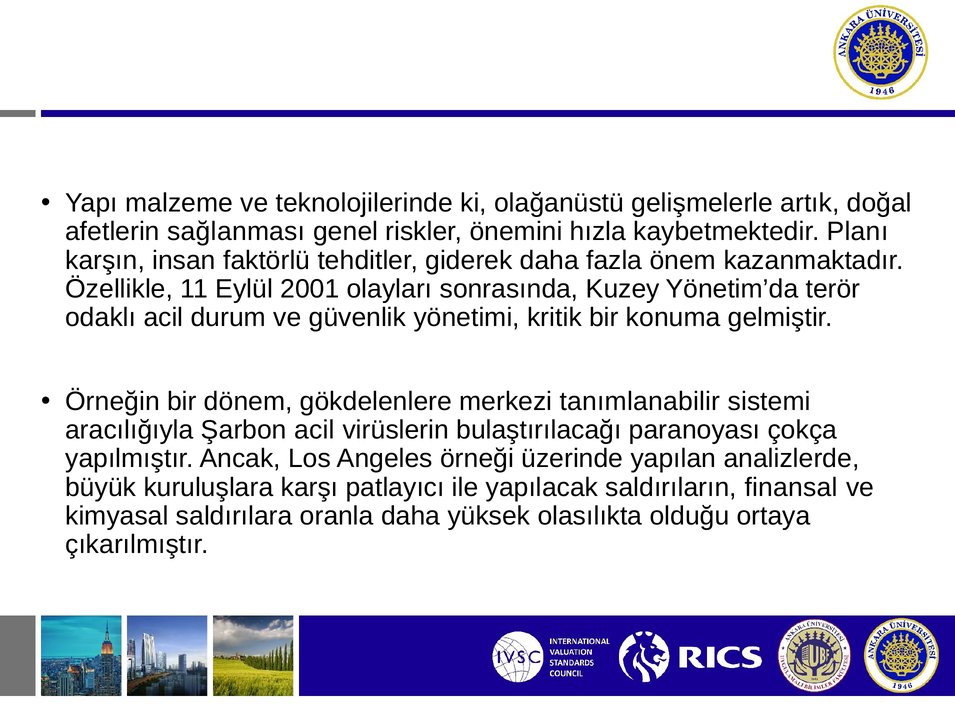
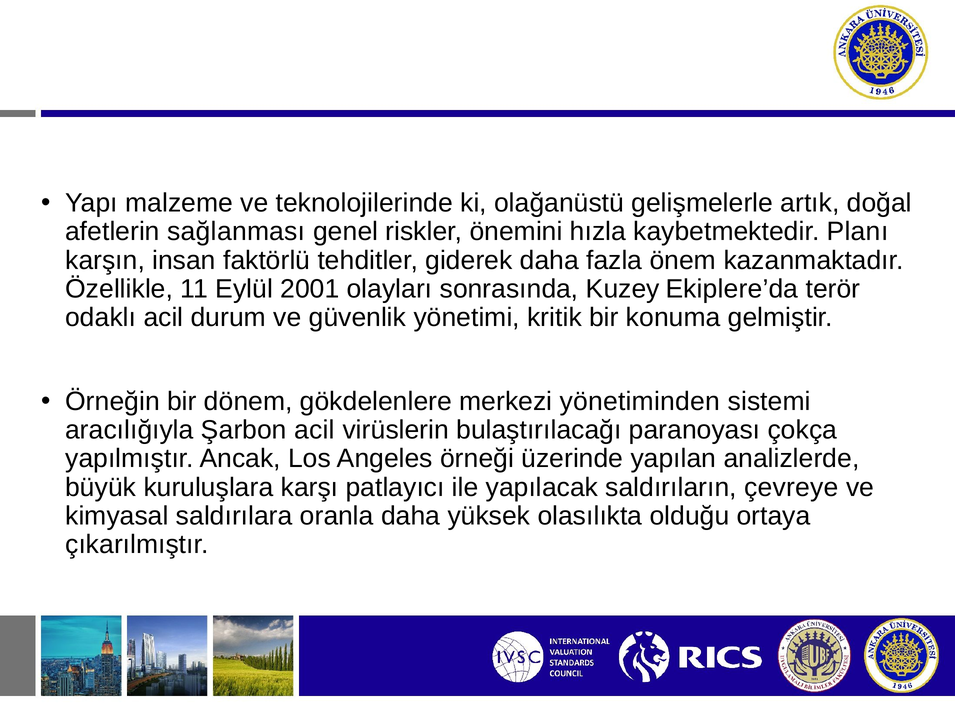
Yönetim’da: Yönetim’da -> Ekiplere’da
tanımlanabilir: tanımlanabilir -> yönetiminden
finansal: finansal -> çevreye
